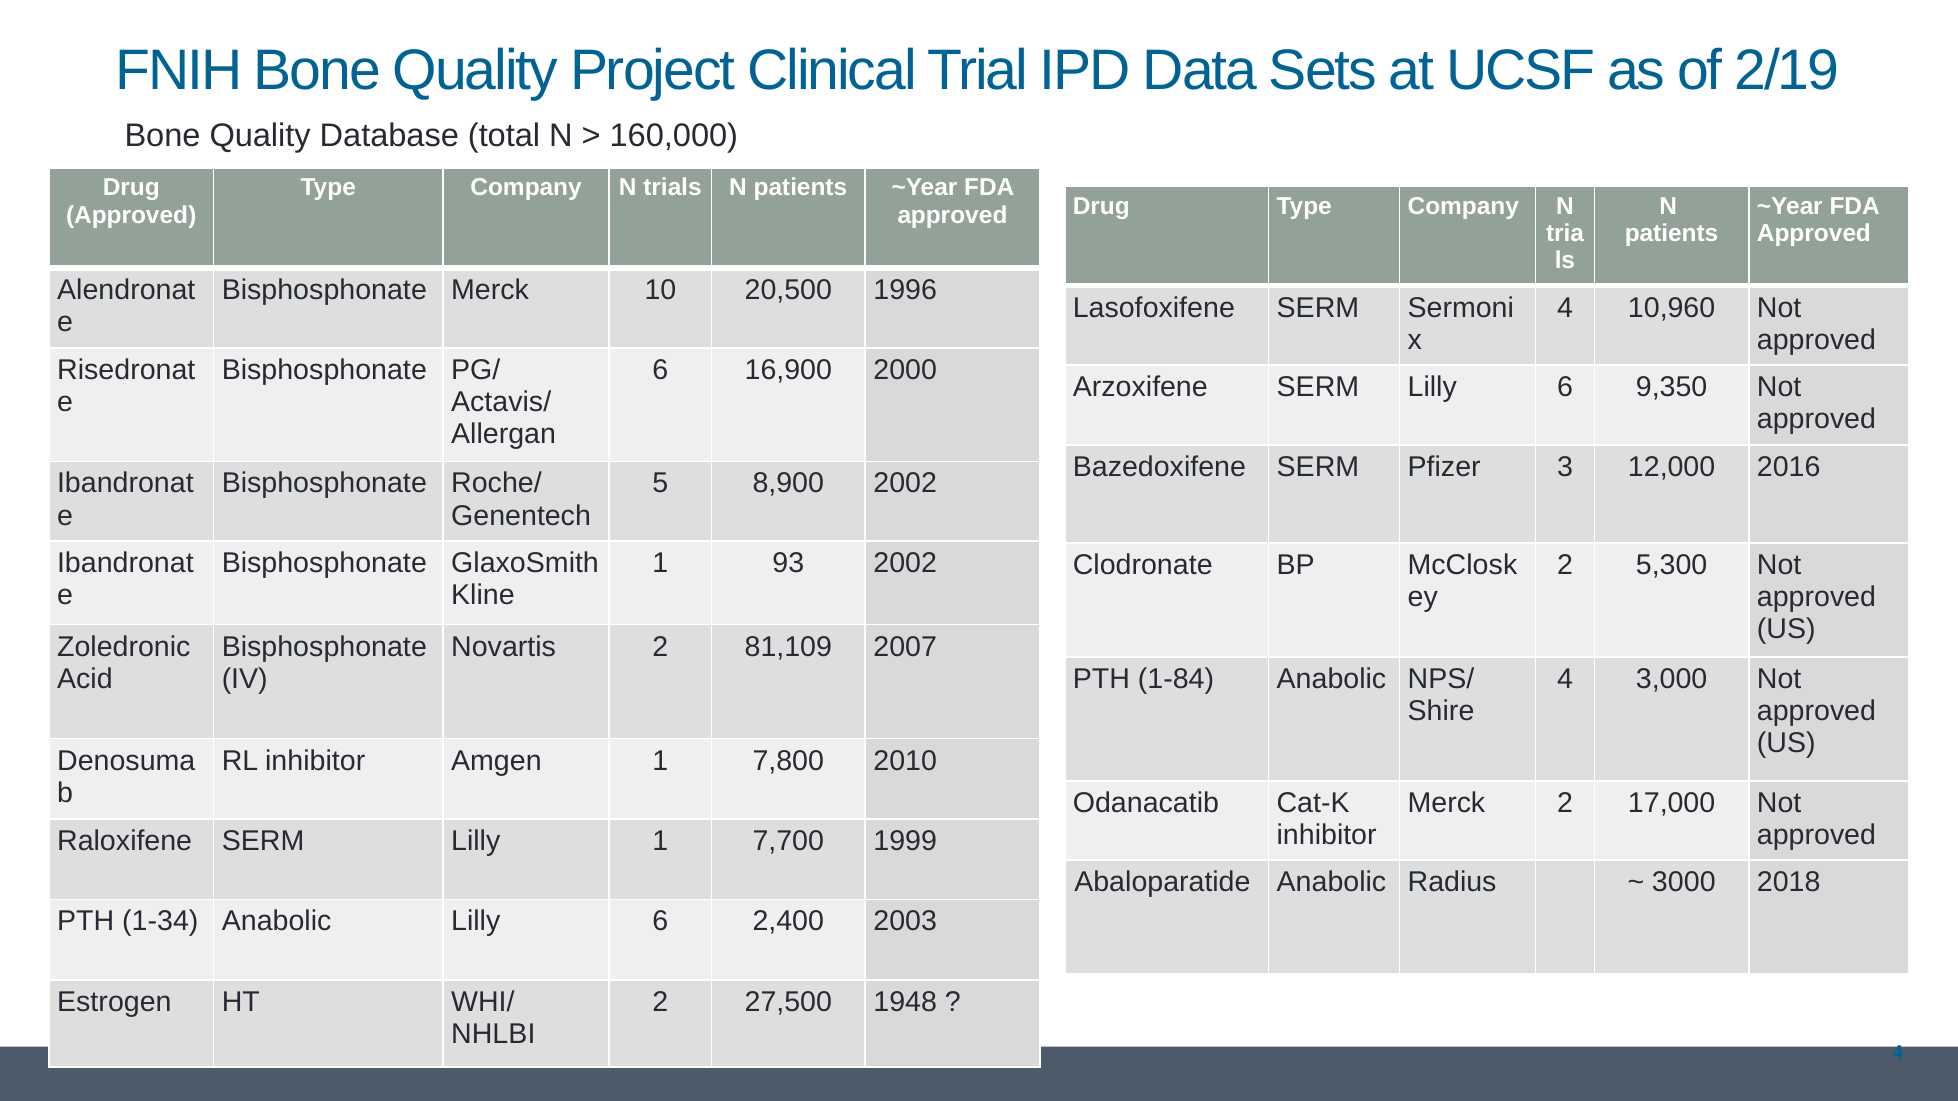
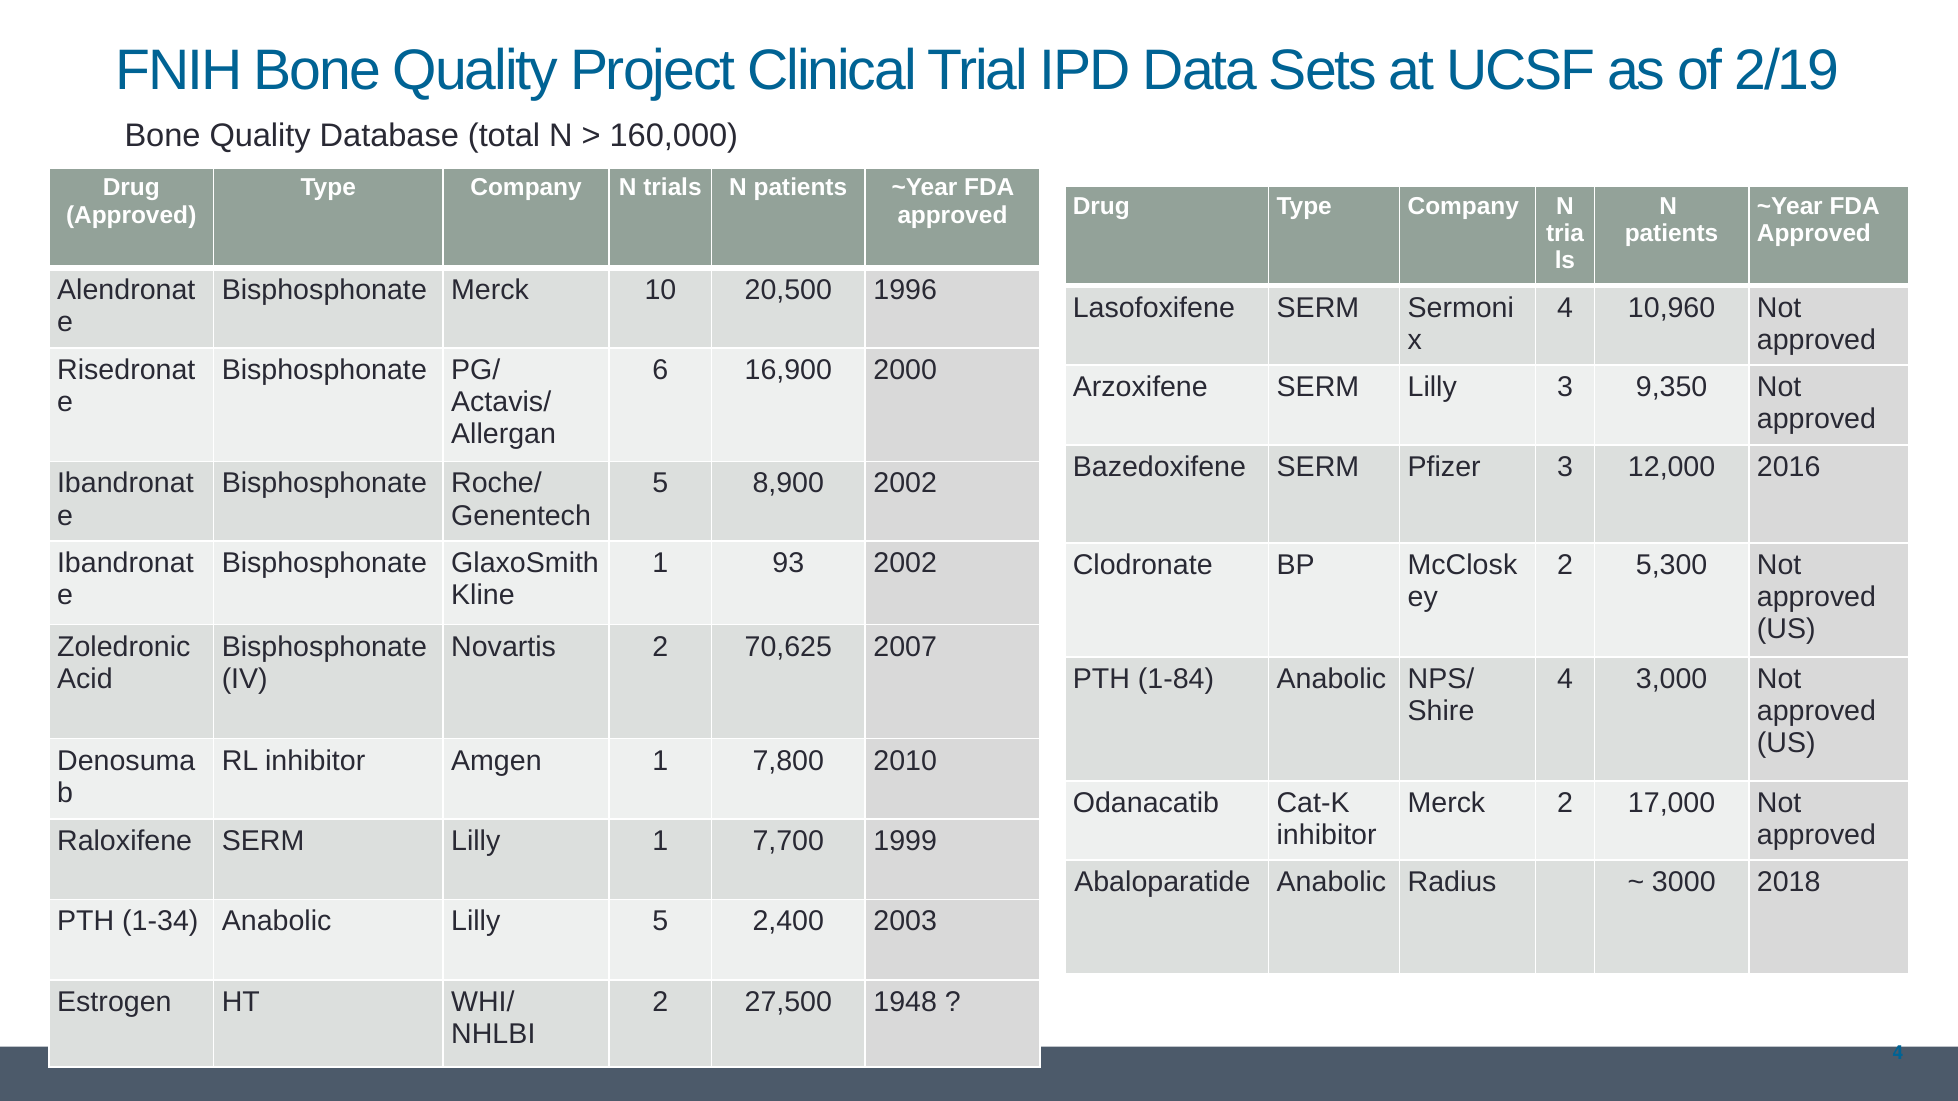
SERM Lilly 6: 6 -> 3
81,109: 81,109 -> 70,625
Anabolic Lilly 6: 6 -> 5
